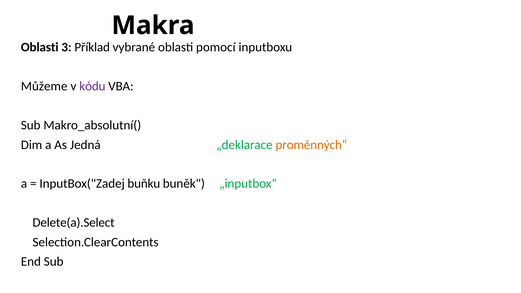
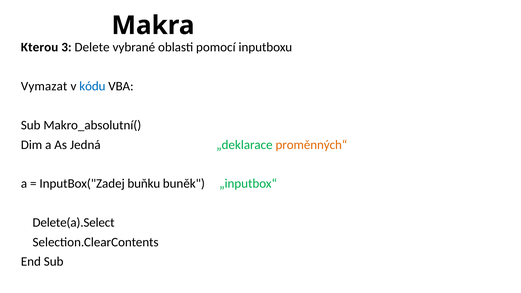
Oblasti at (40, 47): Oblasti -> Kterou
Příklad: Příklad -> Delete
Můžeme: Můžeme -> Vymazat
kódu colour: purple -> blue
